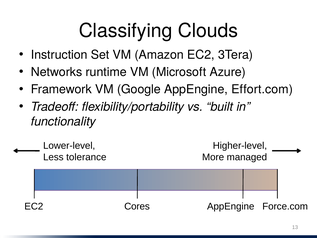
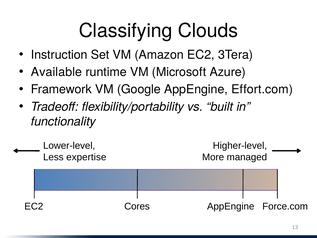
Networks: Networks -> Available
tolerance: tolerance -> expertise
